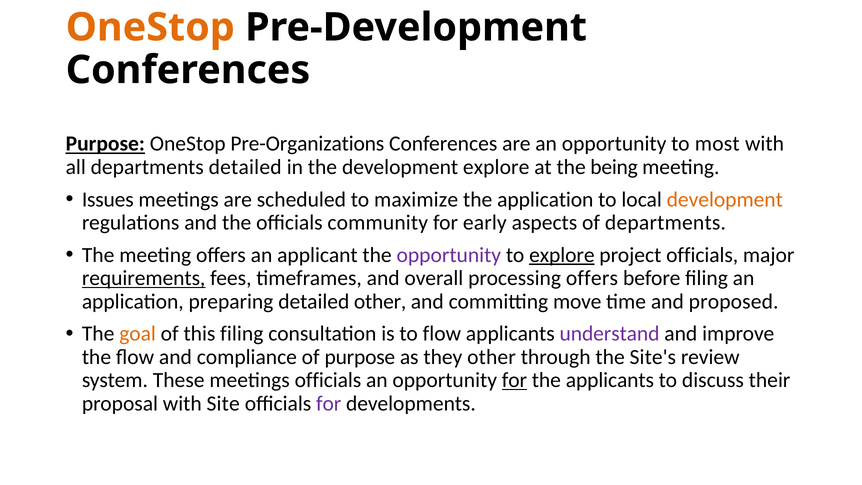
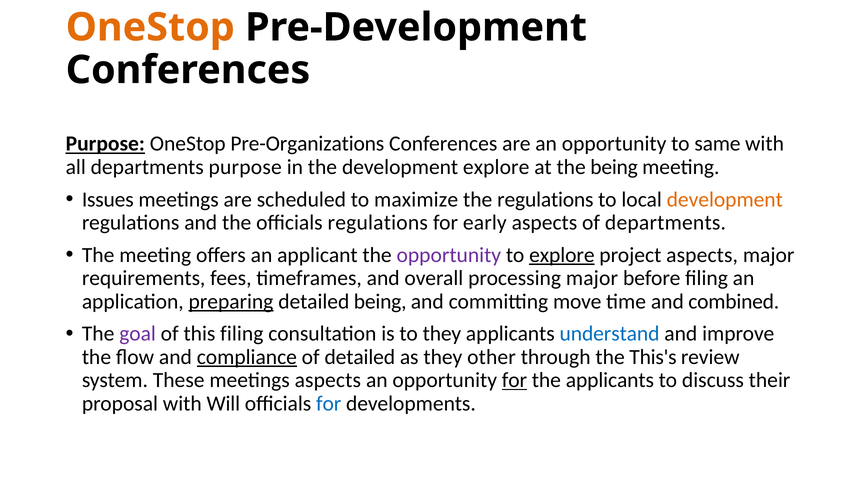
most: most -> same
departments detailed: detailed -> purpose
the application: application -> regulations
officials community: community -> regulations
project officials: officials -> aspects
requirements underline: present -> none
processing offers: offers -> major
preparing underline: none -> present
detailed other: other -> being
proposed: proposed -> combined
goal colour: orange -> purple
to flow: flow -> they
understand colour: purple -> blue
compliance underline: none -> present
of purpose: purpose -> detailed
Site's: Site's -> This's
meetings officials: officials -> aspects
Site: Site -> Will
for at (329, 403) colour: purple -> blue
